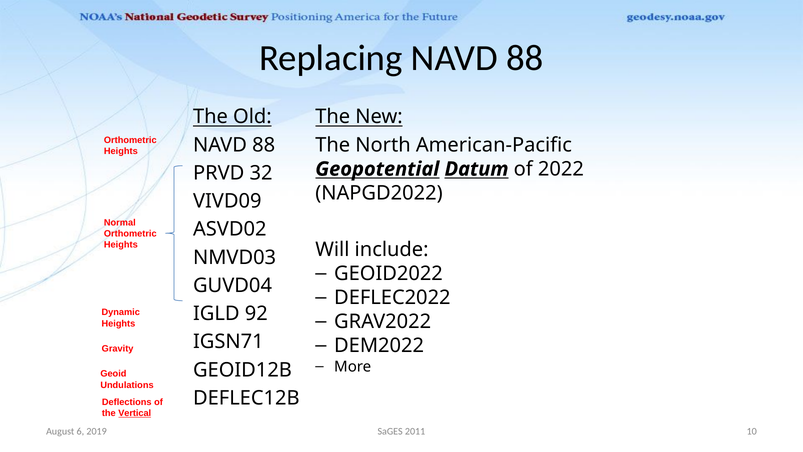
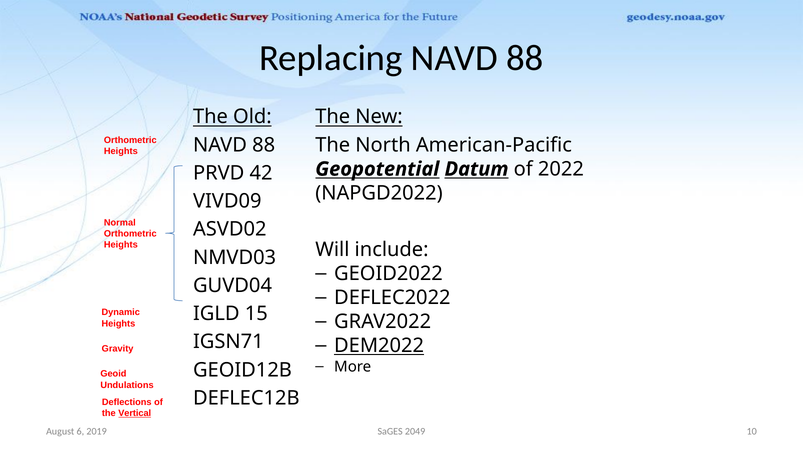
32: 32 -> 42
92: 92 -> 15
DEM2022 underline: none -> present
2011: 2011 -> 2049
